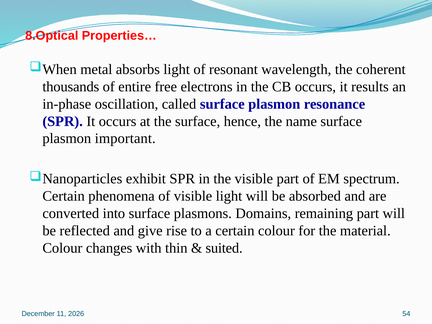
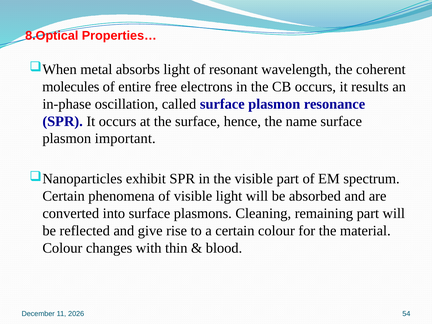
thousands: thousands -> molecules
Domains: Domains -> Cleaning
suited: suited -> blood
